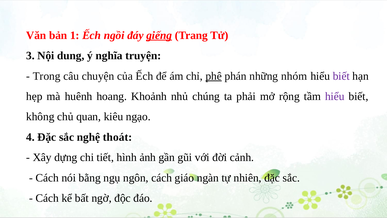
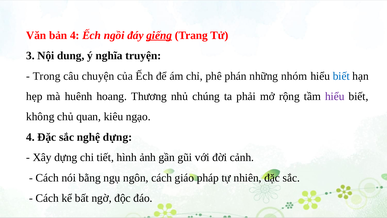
bản 1: 1 -> 4
phê underline: present -> none
biết at (341, 76) colour: purple -> blue
Khoảnh: Khoảnh -> Thương
nghệ thoát: thoát -> dựng
ngàn: ngàn -> pháp
